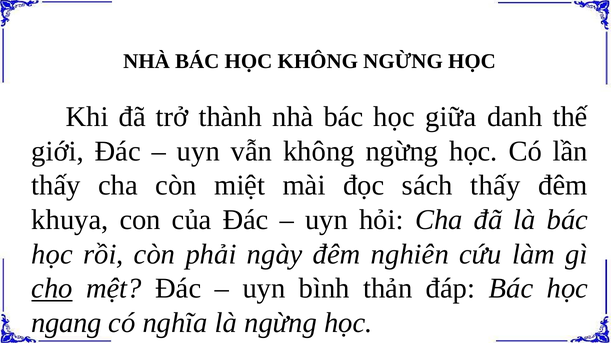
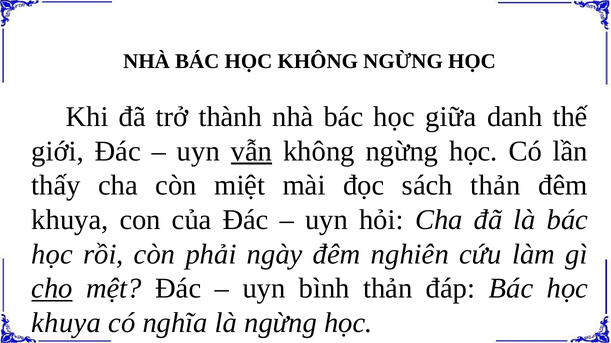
vẫn underline: none -> present
sách thấy: thấy -> thản
ngang at (66, 323): ngang -> khuya
